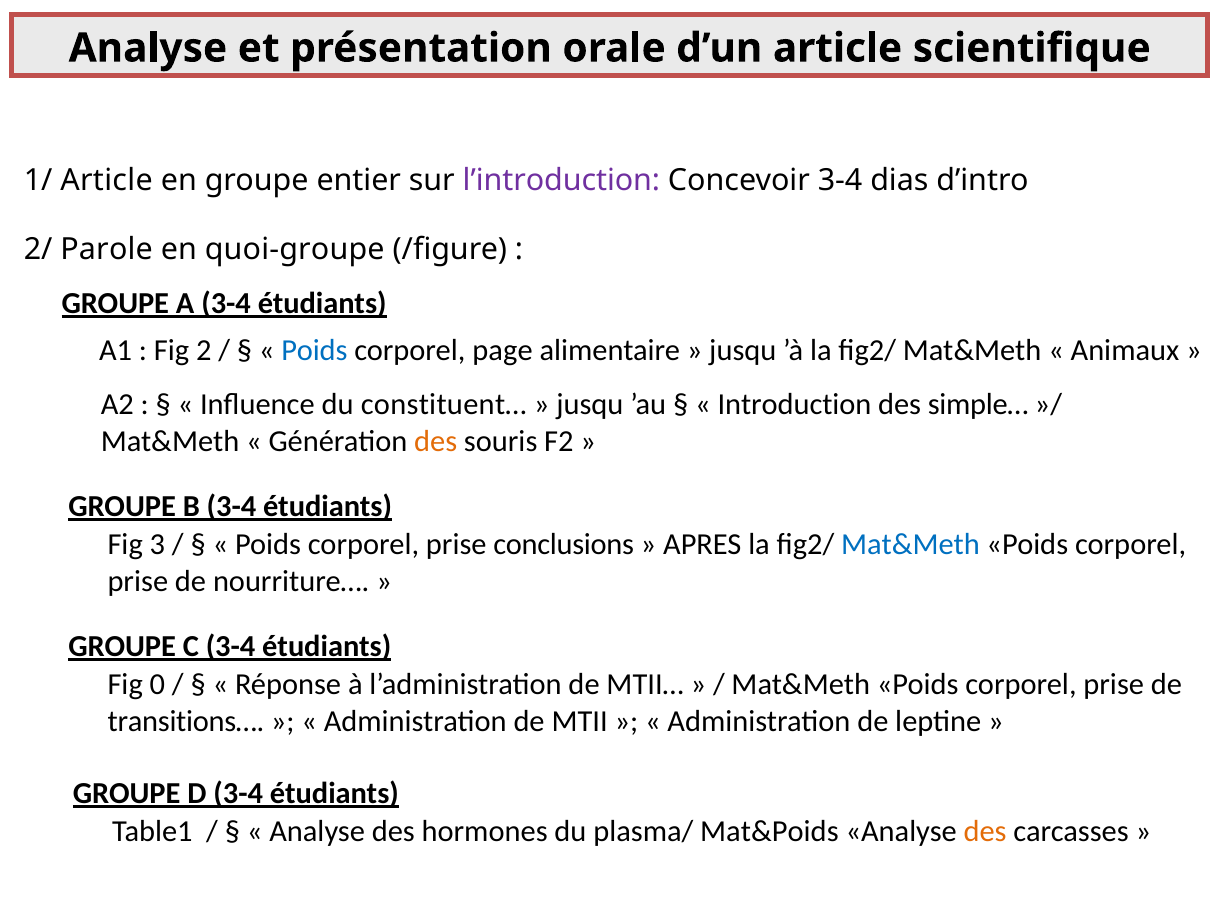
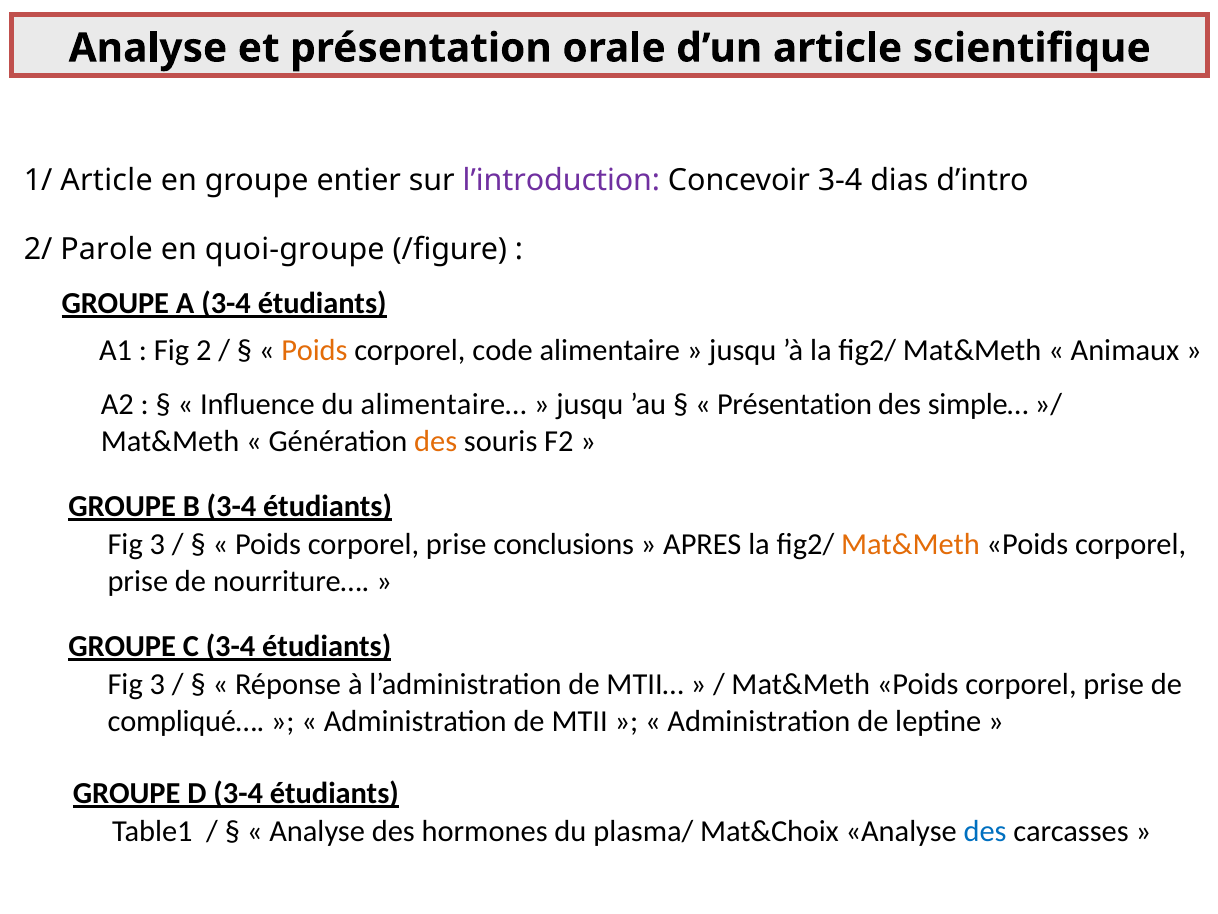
Poids at (314, 350) colour: blue -> orange
page: page -> code
constituent…: constituent… -> alimentaire…
Introduction at (794, 404): Introduction -> Présentation
Mat&Meth at (910, 544) colour: blue -> orange
0 at (157, 684): 0 -> 3
transitions…: transitions… -> compliqué…
Mat&Poids: Mat&Poids -> Mat&Choix
des at (985, 831) colour: orange -> blue
